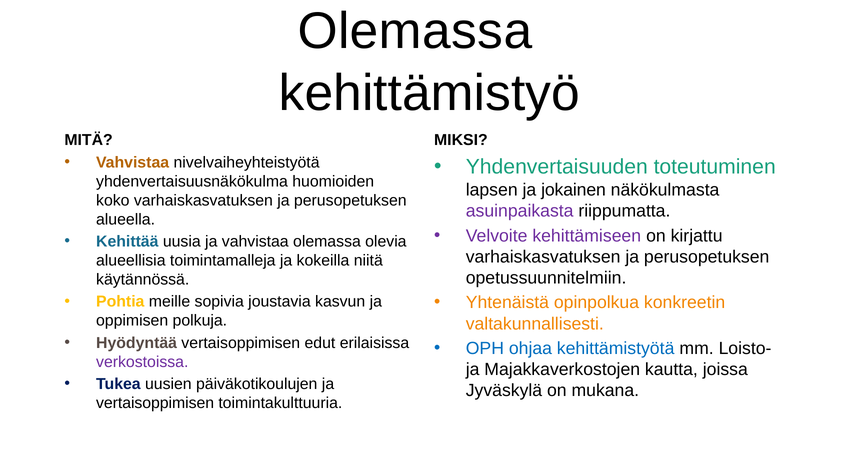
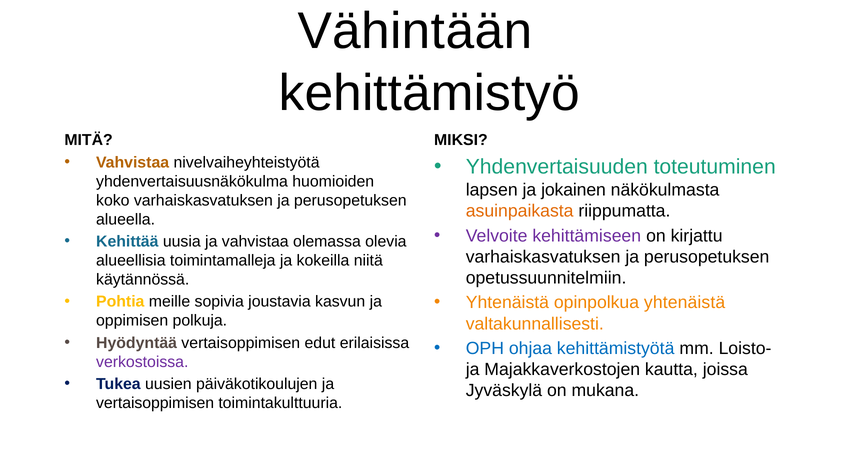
Olemassa at (415, 31): Olemassa -> Vähintään
asuinpaikasta colour: purple -> orange
opinpolkua konkreetin: konkreetin -> yhtenäistä
